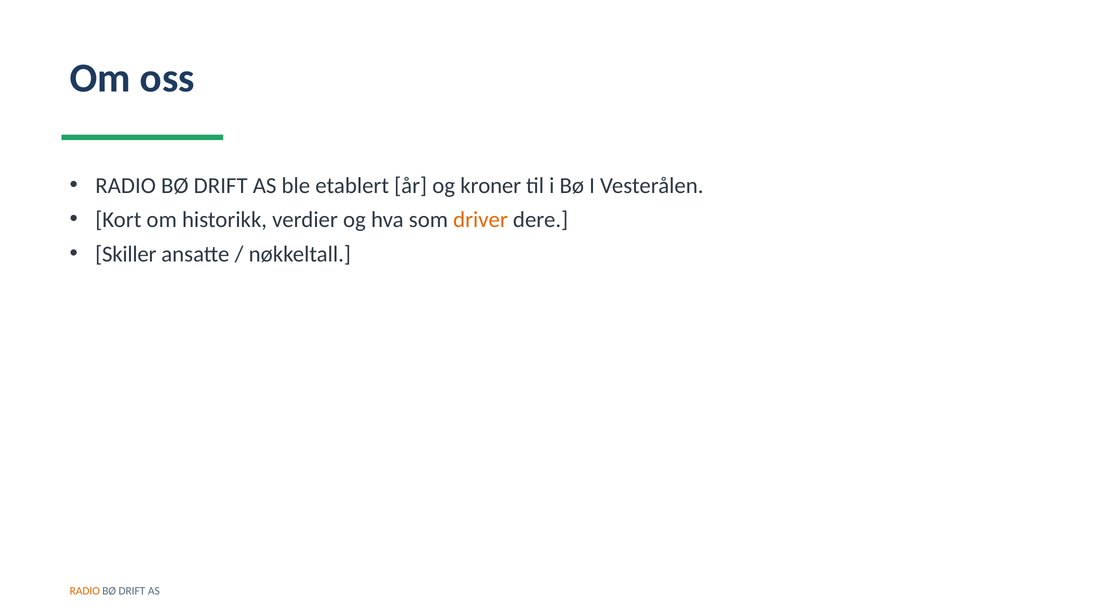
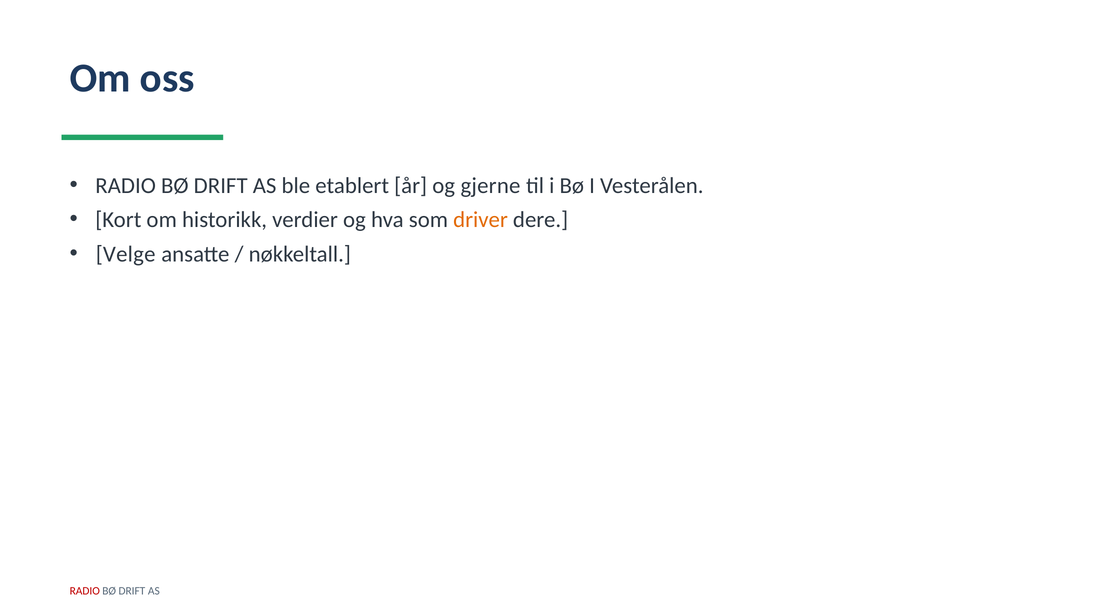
kroner: kroner -> gjerne
Skiller: Skiller -> Velge
RADIO at (85, 591) colour: orange -> red
